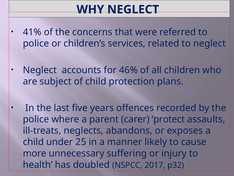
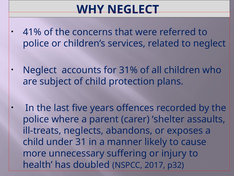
46%: 46% -> 31%
protect: protect -> shelter
25: 25 -> 31
